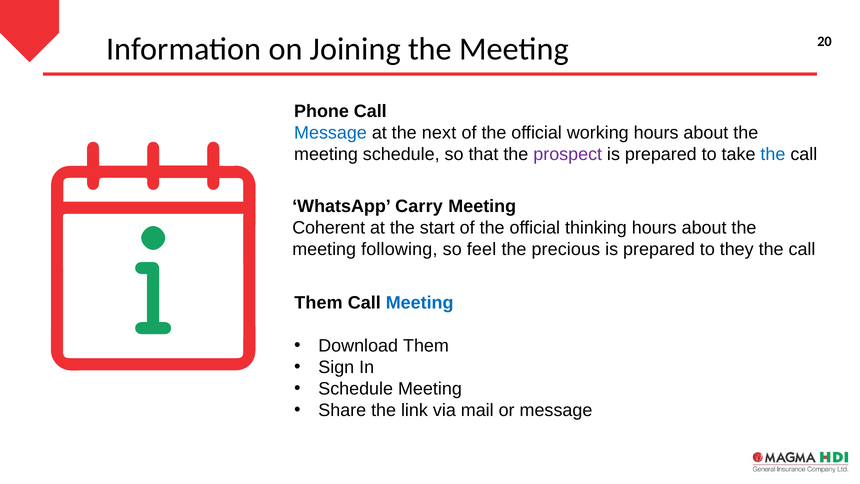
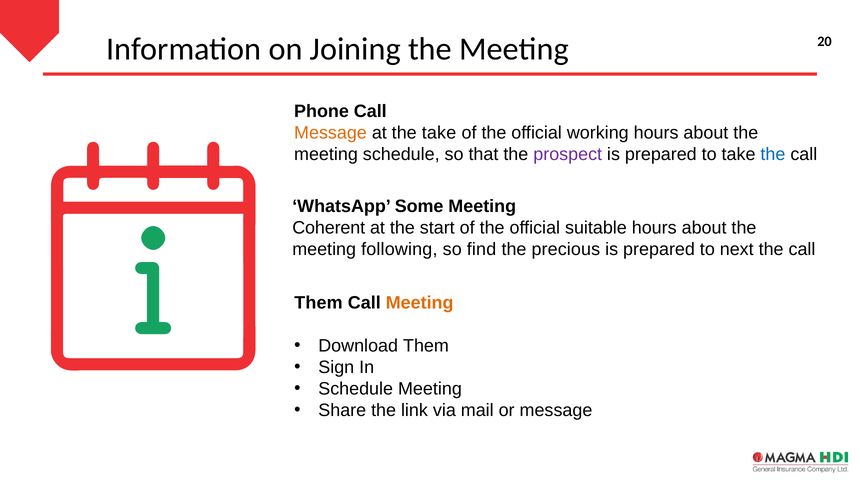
Message at (330, 133) colour: blue -> orange
the next: next -> take
Carry: Carry -> Some
thinking: thinking -> suitable
feel: feel -> find
they: they -> next
Meeting at (420, 303) colour: blue -> orange
